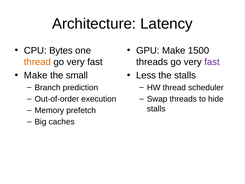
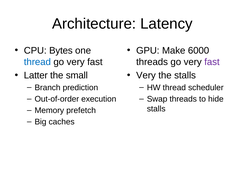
1500: 1500 -> 6000
thread at (37, 62) colour: orange -> blue
Make at (36, 75): Make -> Latter
Less at (146, 75): Less -> Very
